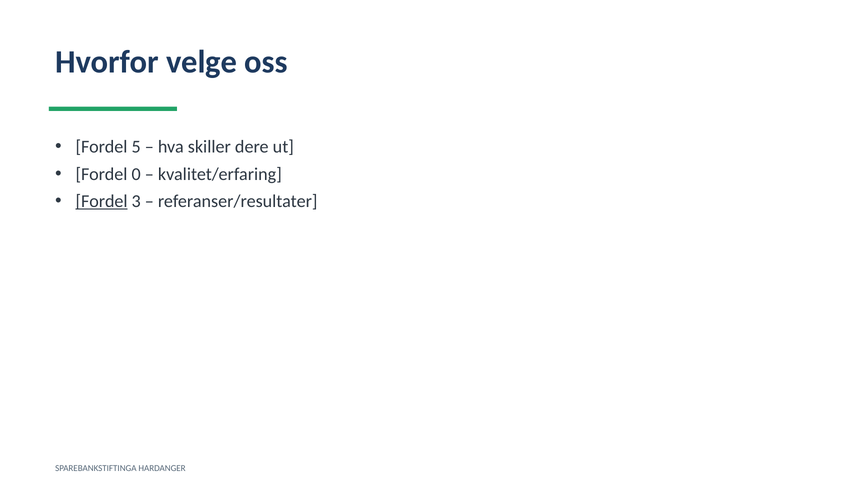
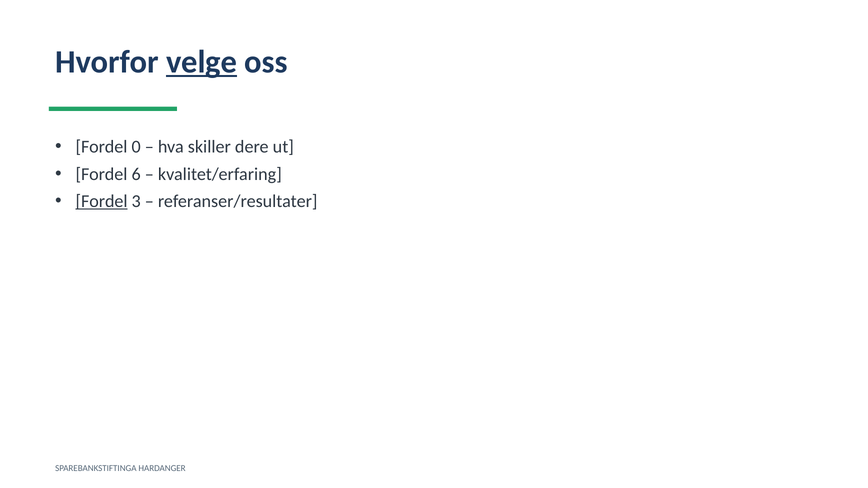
velge underline: none -> present
5: 5 -> 0
0: 0 -> 6
